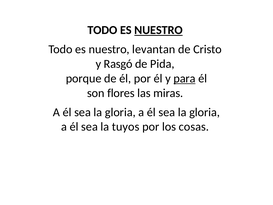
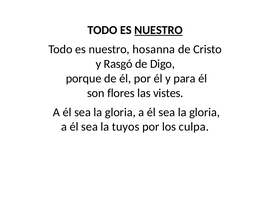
levantan: levantan -> hosanna
Pida: Pida -> Digo
para underline: present -> none
miras: miras -> vistes
cosas: cosas -> culpa
